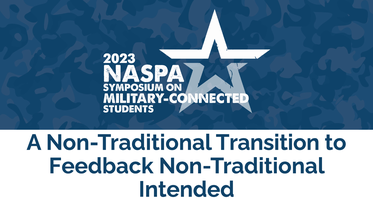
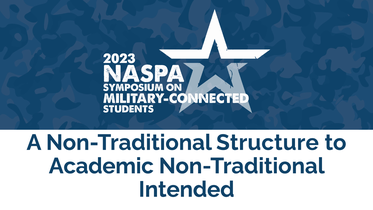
Transition: Transition -> Structure
Feedback: Feedback -> Academic
